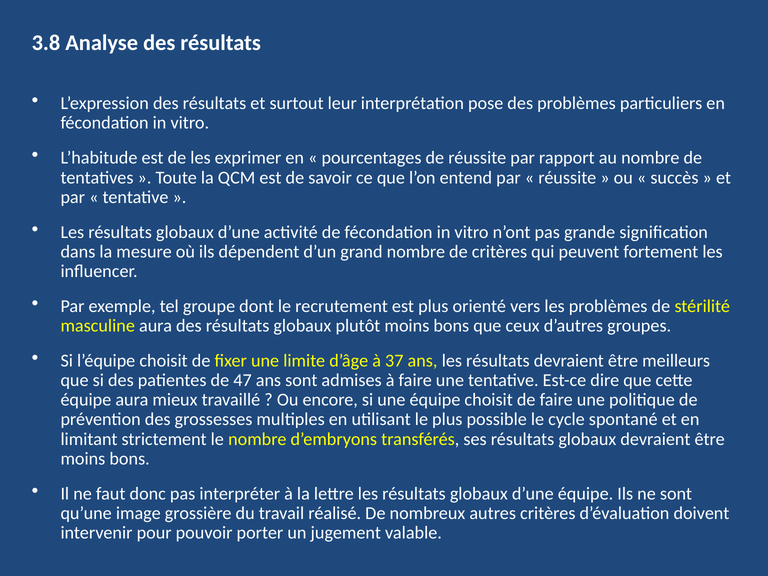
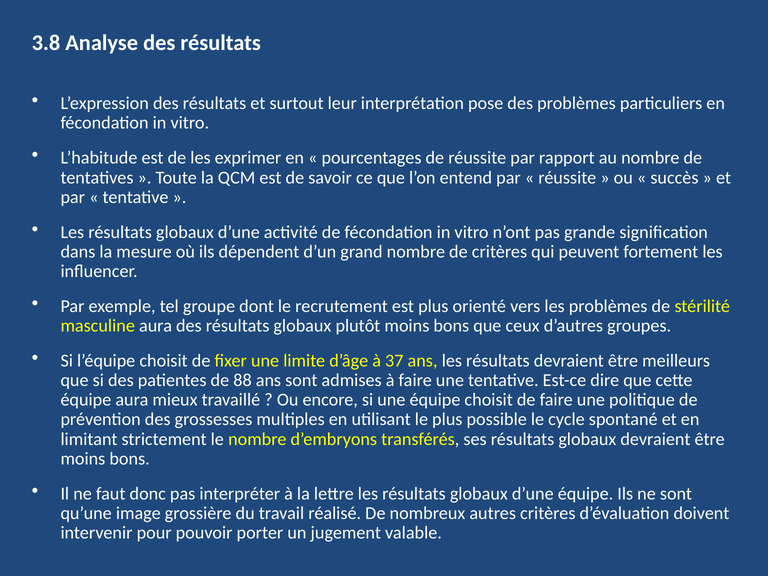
47: 47 -> 88
